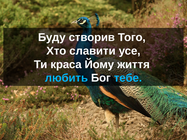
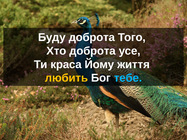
Буду створив: створив -> доброта
Хто славити: славити -> доброта
любить colour: light blue -> yellow
